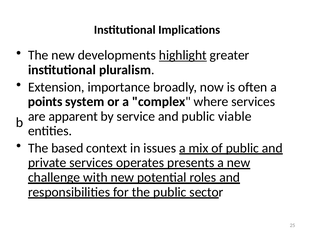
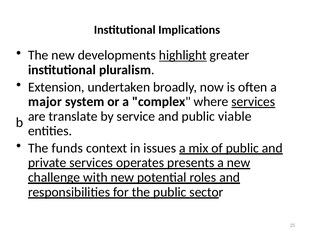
importance: importance -> undertaken
points: points -> major
services at (253, 101) underline: none -> present
apparent: apparent -> translate
based: based -> funds
